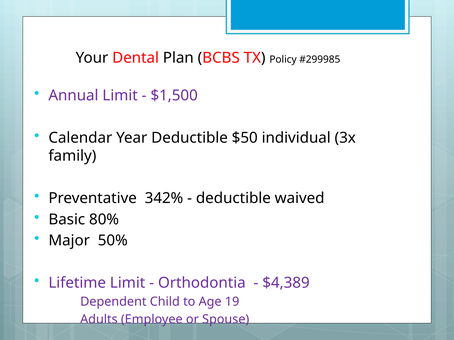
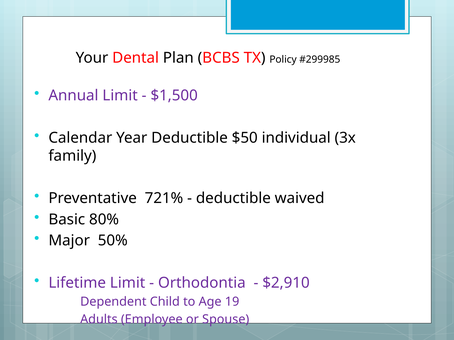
342%: 342% -> 721%
$4,389: $4,389 -> $2,910
